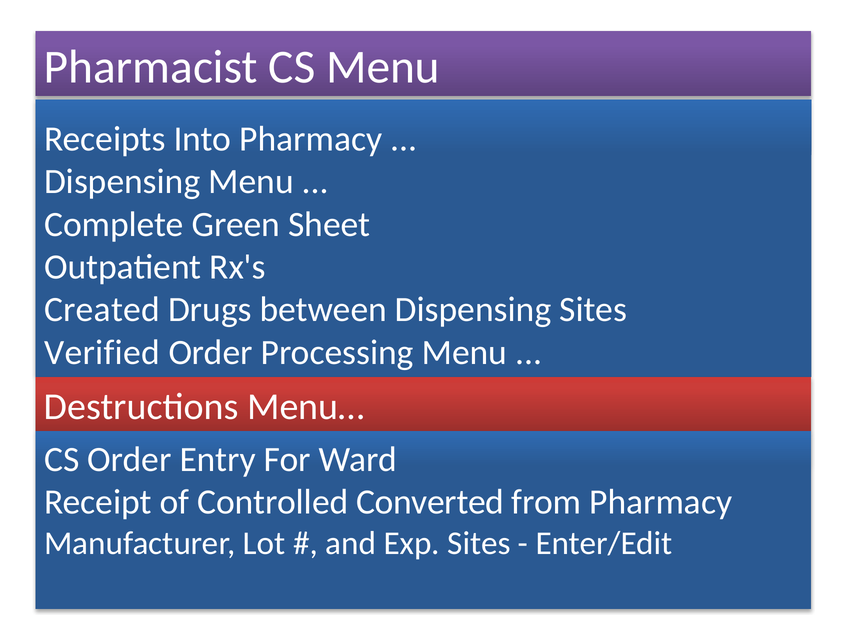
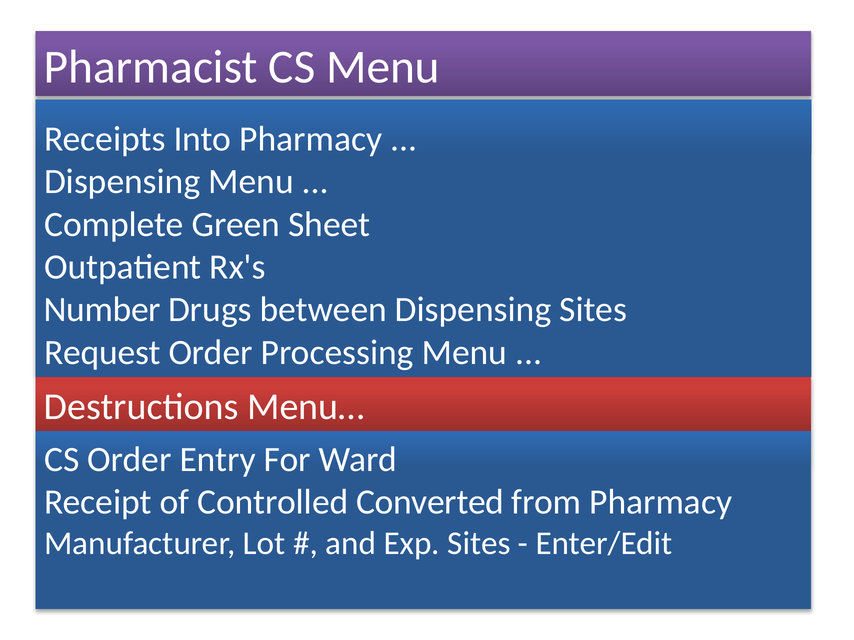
Created: Created -> Number
Verified: Verified -> Request
